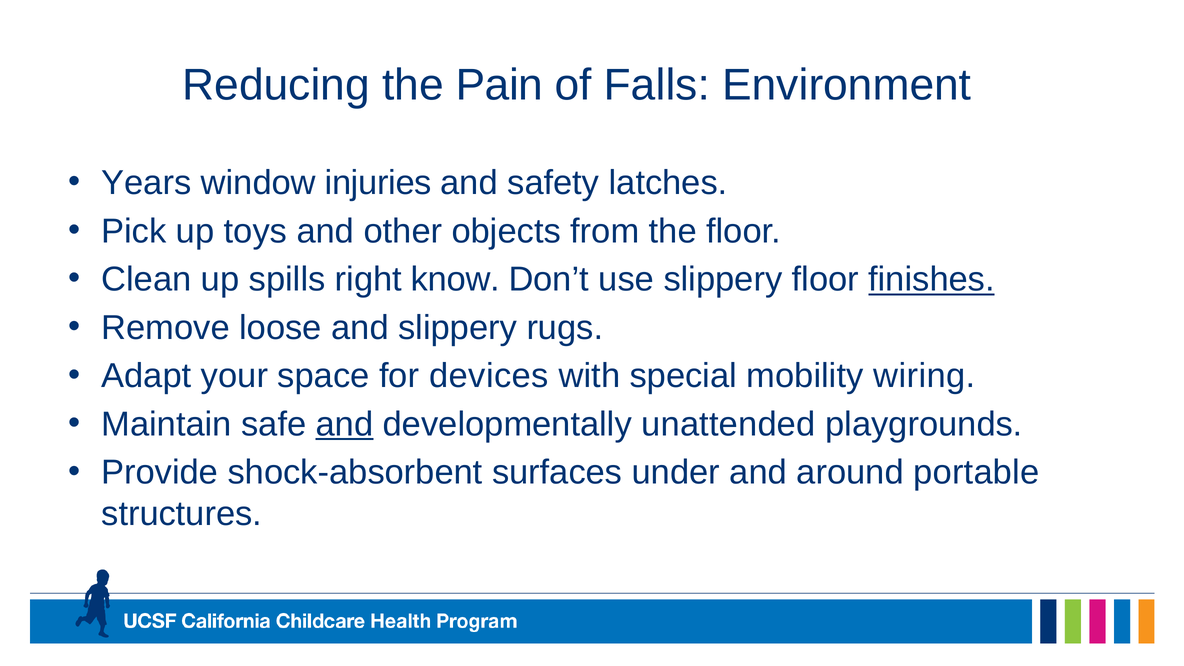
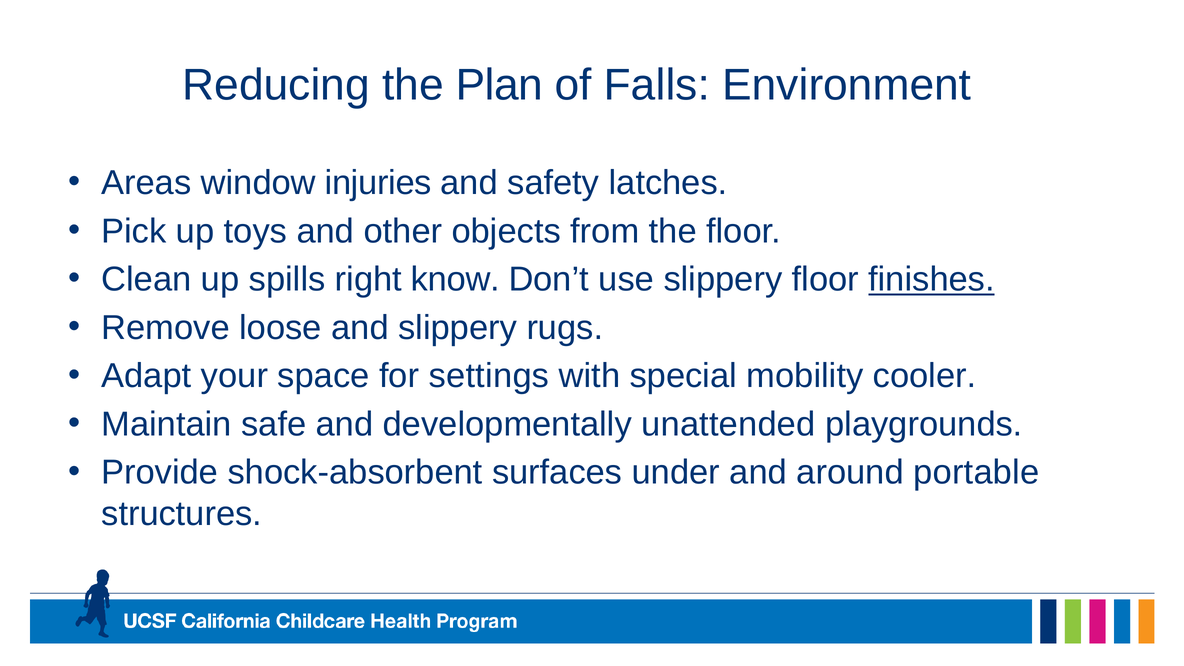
Pain: Pain -> Plan
Years: Years -> Areas
devices: devices -> settings
wiring: wiring -> cooler
and at (345, 424) underline: present -> none
